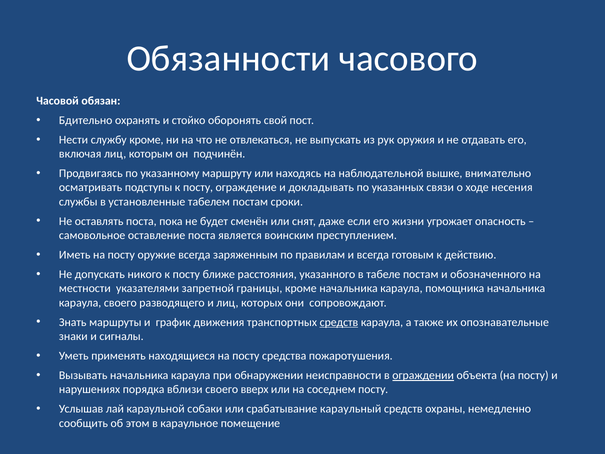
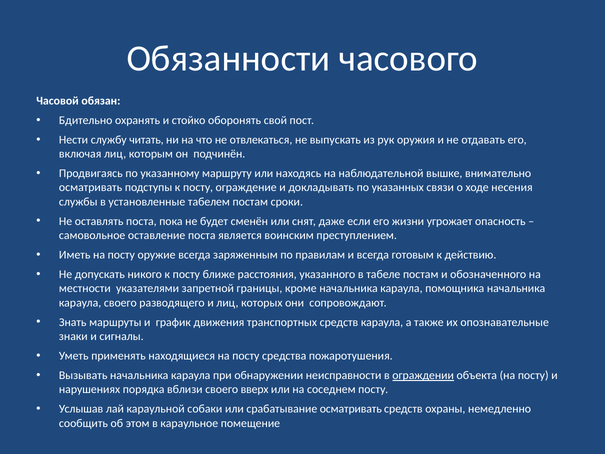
службу кроме: кроме -> читать
средств at (339, 322) underline: present -> none
срабатывание караульный: караульный -> осматривать
